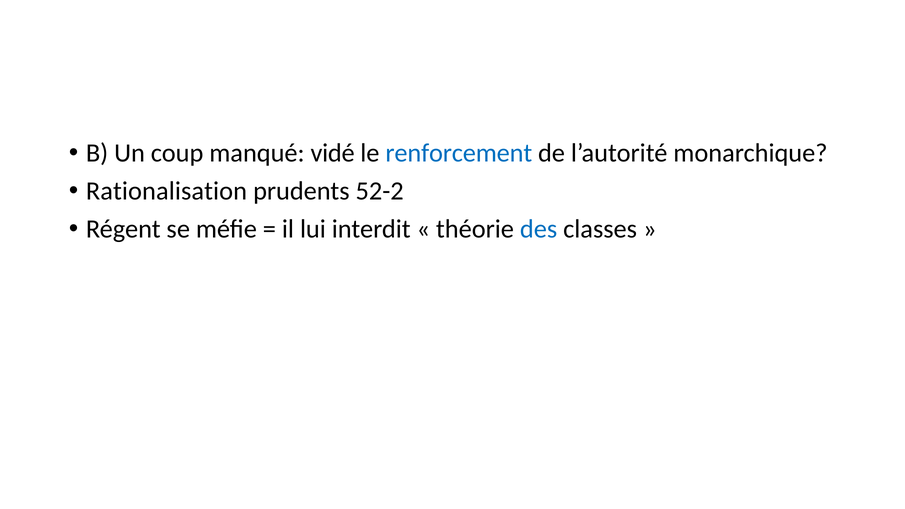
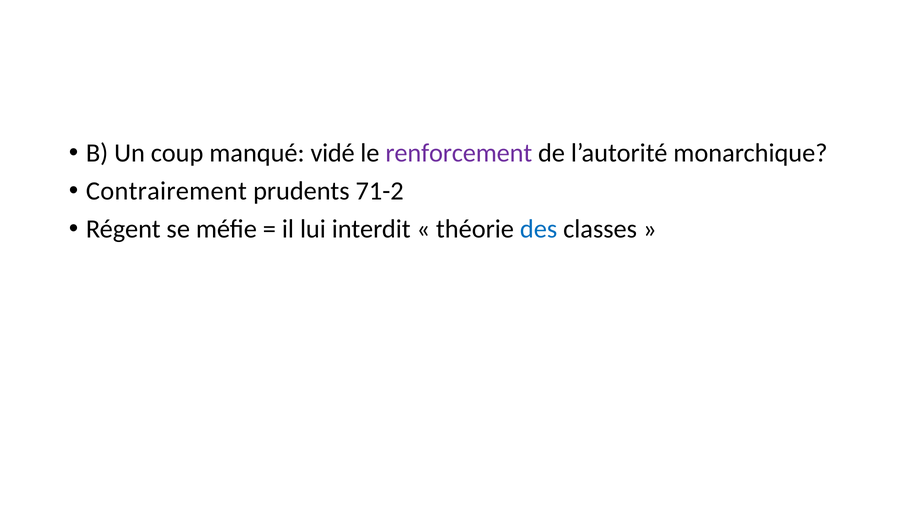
renforcement colour: blue -> purple
Rationalisation: Rationalisation -> Contrairement
52-2: 52-2 -> 71-2
